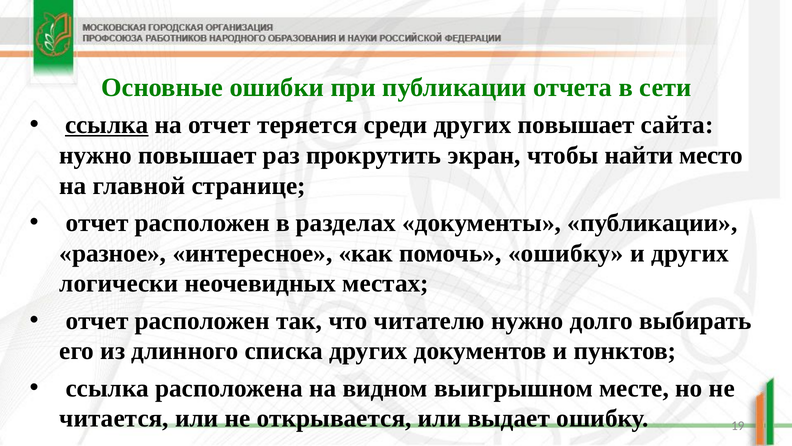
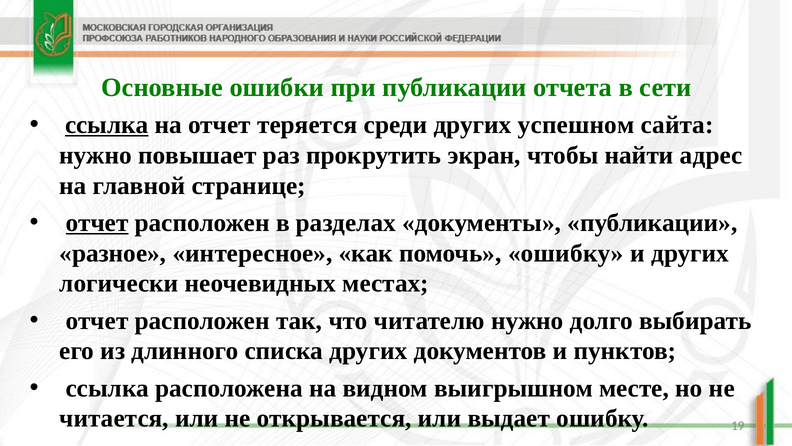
других повышает: повышает -> успешном
место: место -> адрес
отчет at (97, 223) underline: none -> present
